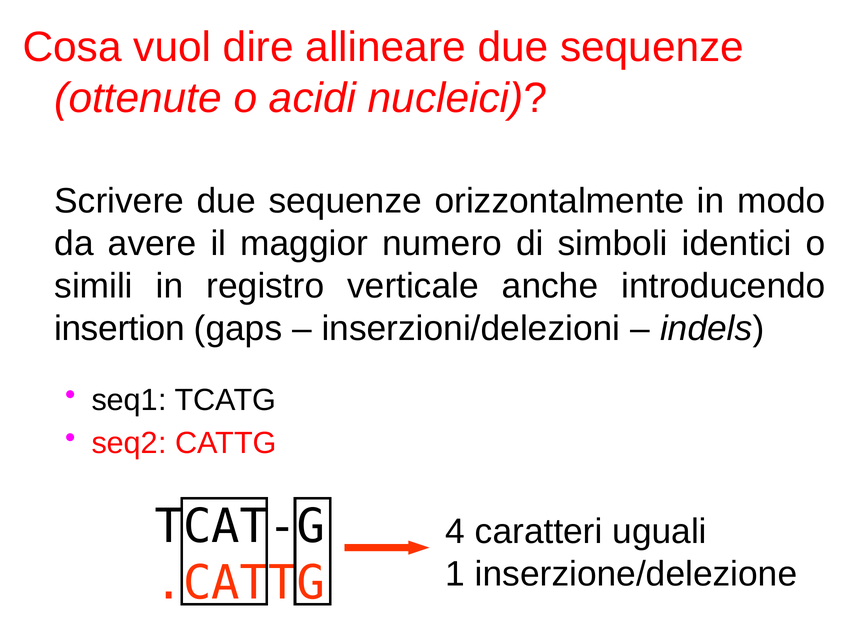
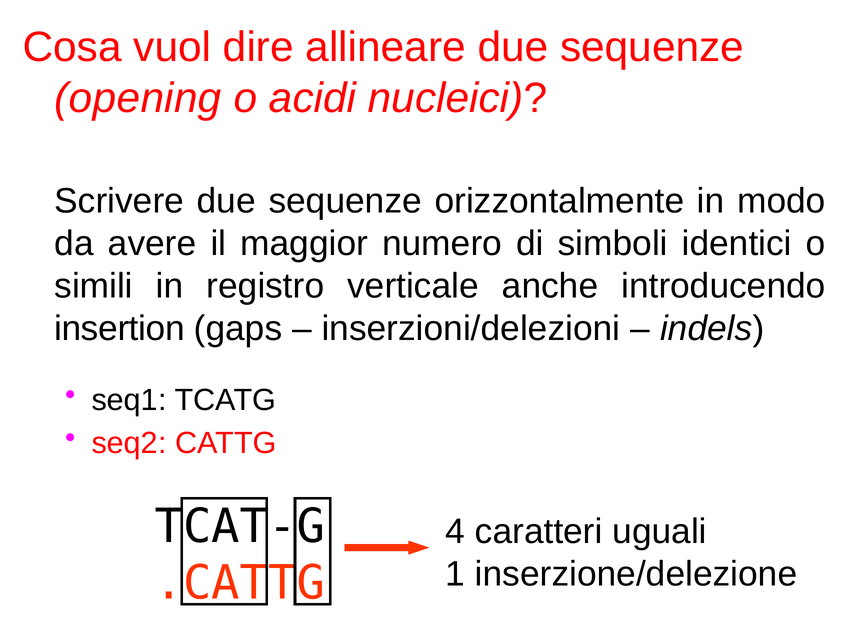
ottenute: ottenute -> opening
